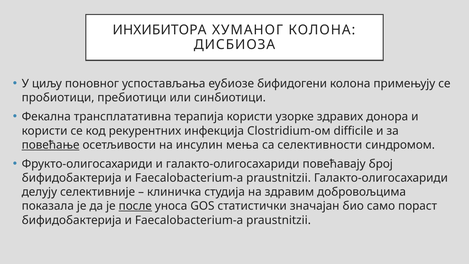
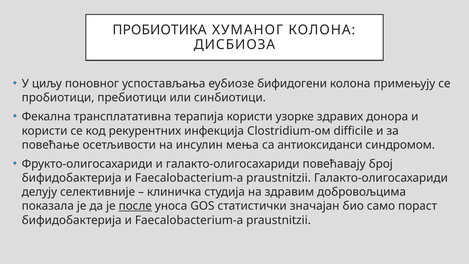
ИНХИБИТОРА: ИНХИБИТОРА -> ПРОБИОТИКА
повећање underline: present -> none
селективности: селективности -> антиоксиданси
